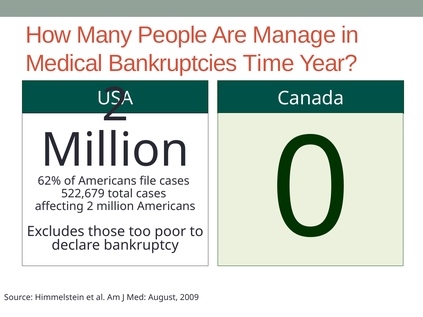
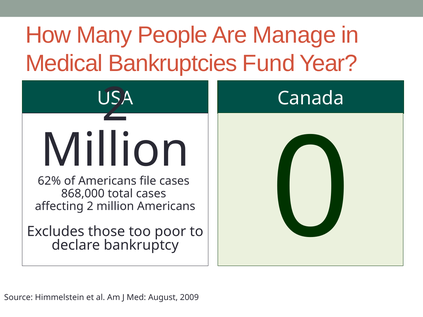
Time: Time -> Fund
522,679: 522,679 -> 868,000
